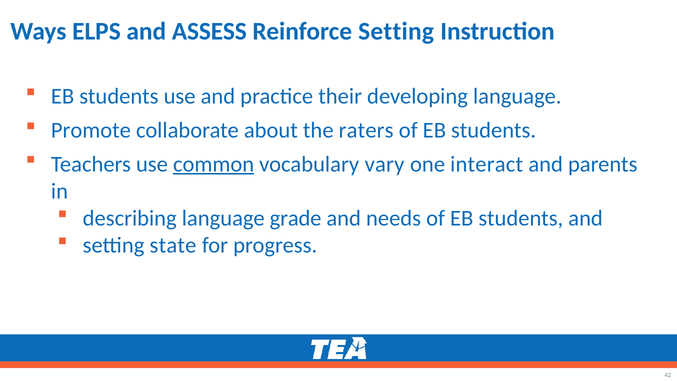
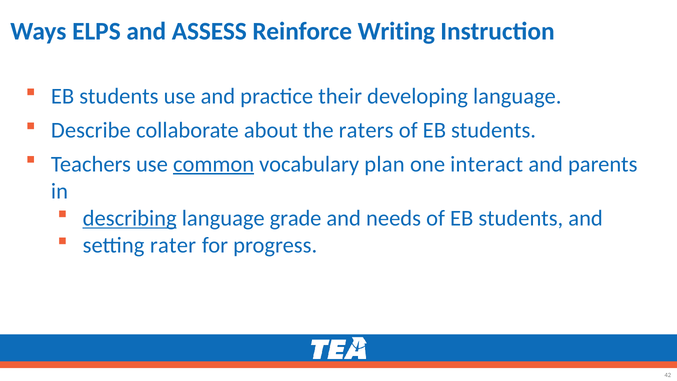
Reinforce Setting: Setting -> Writing
Promote: Promote -> Describe
vary: vary -> plan
describing underline: none -> present
state: state -> rater
